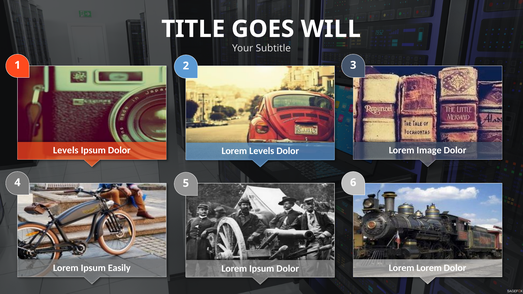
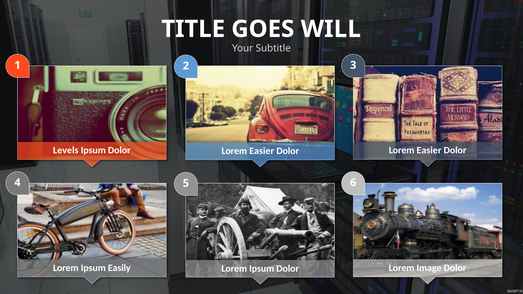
Image at (429, 151): Image -> Easier
Levels at (262, 151): Levels -> Easier
Lorem Lorem: Lorem -> Image
